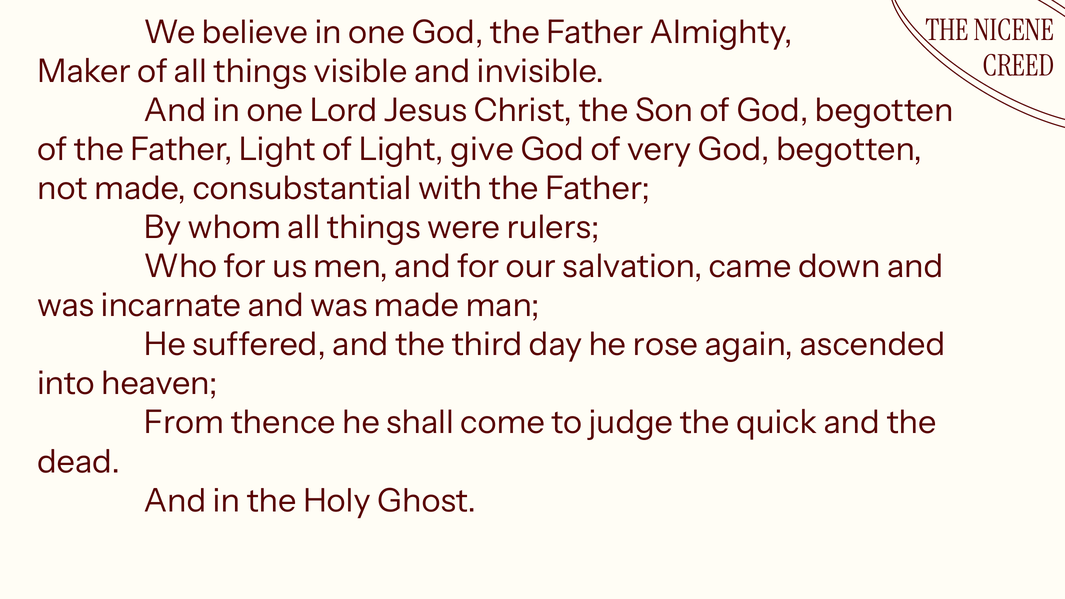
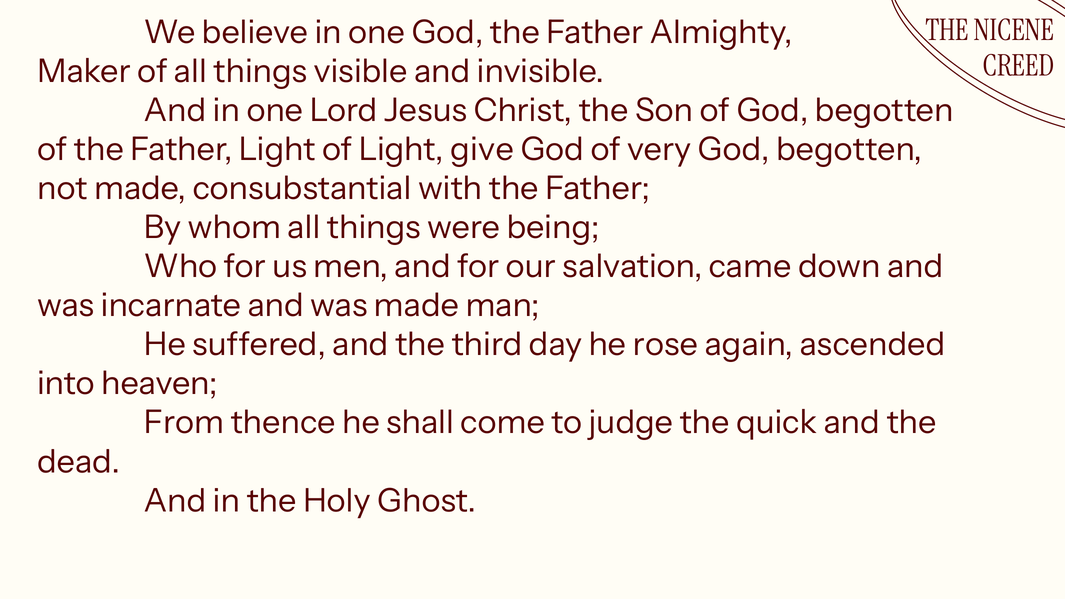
rulers: rulers -> being
